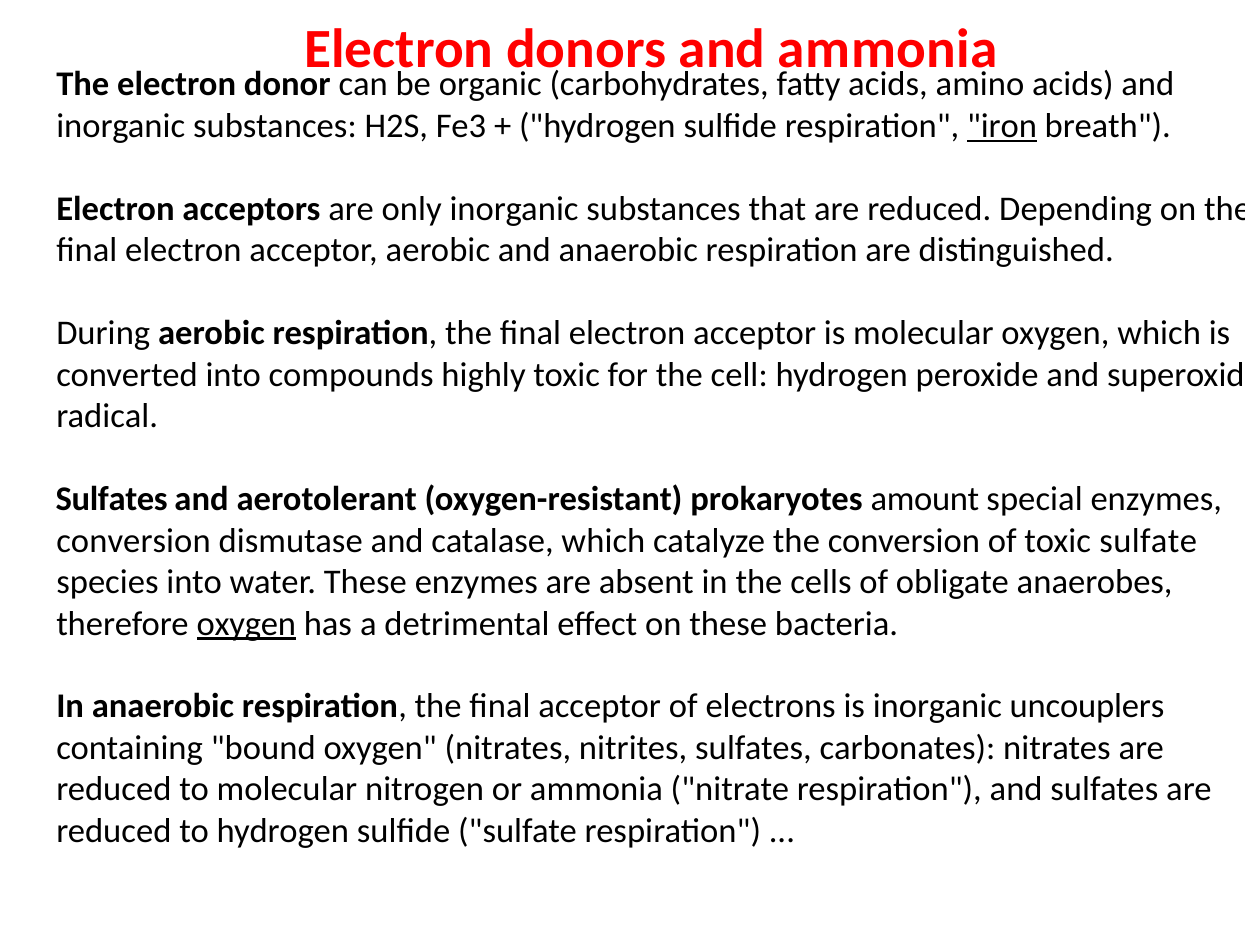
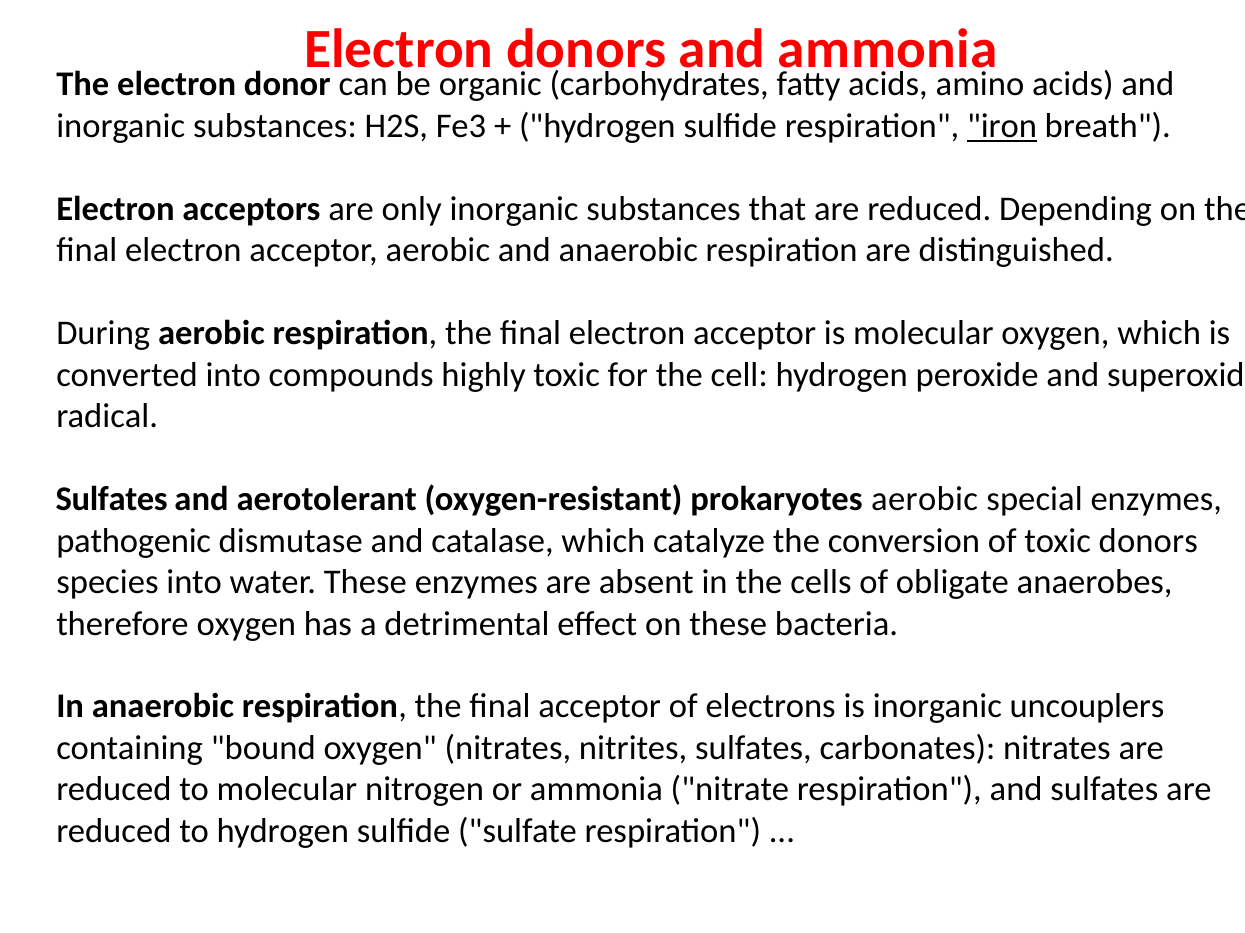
prokaryotes amount: amount -> aerobic
conversion at (134, 541): conversion -> pathogenic
toxic sulfate: sulfate -> donors
oxygen at (246, 624) underline: present -> none
